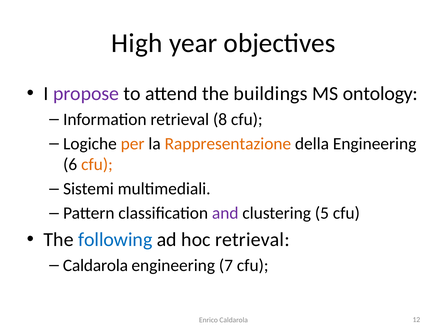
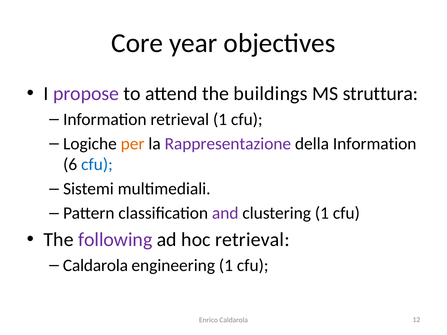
High: High -> Core
ontology: ontology -> struttura
retrieval 8: 8 -> 1
Rappresentazione colour: orange -> purple
della Engineering: Engineering -> Information
cfu at (97, 165) colour: orange -> blue
clustering 5: 5 -> 1
following colour: blue -> purple
engineering 7: 7 -> 1
